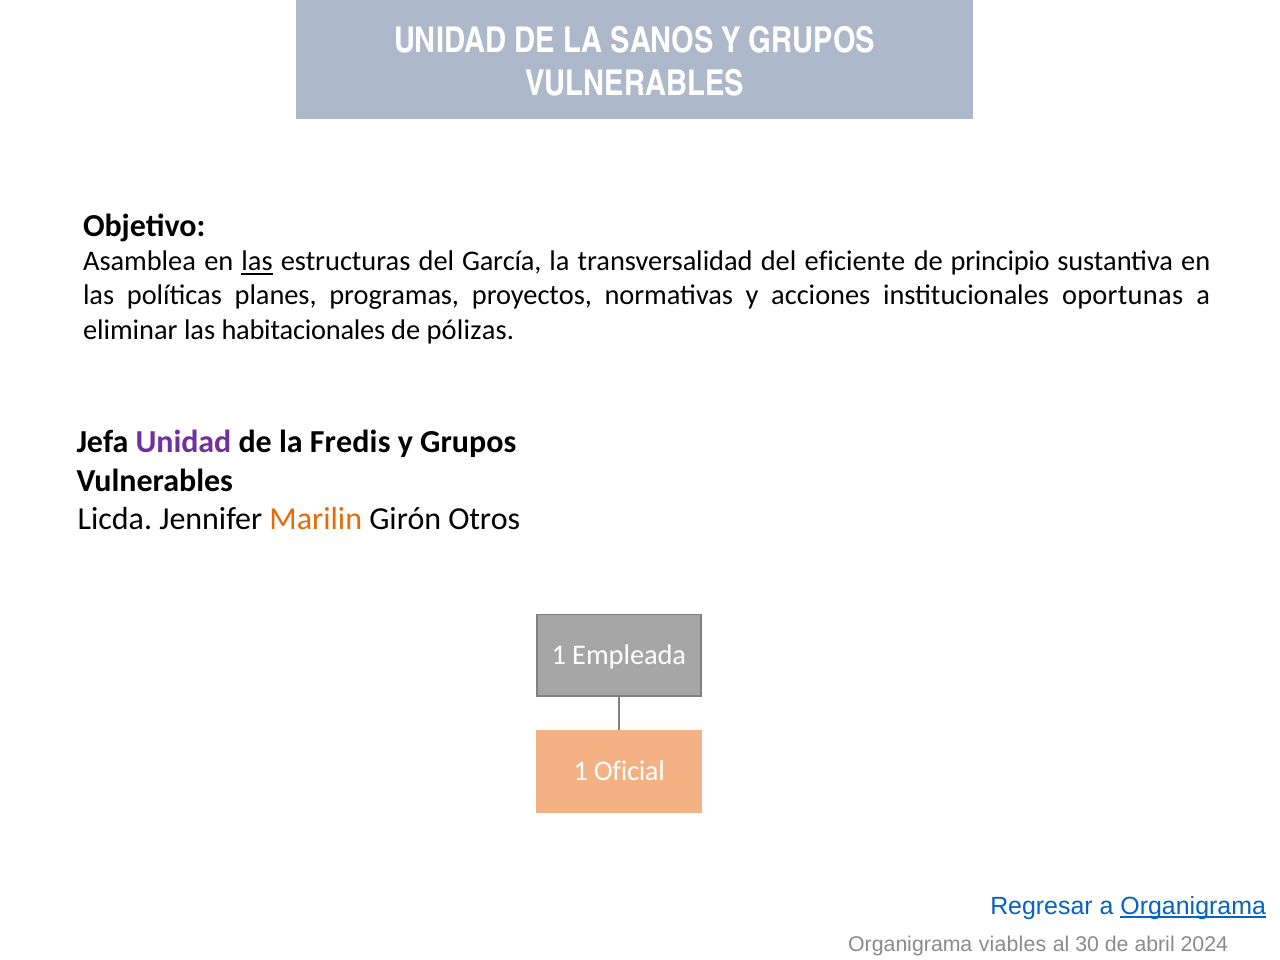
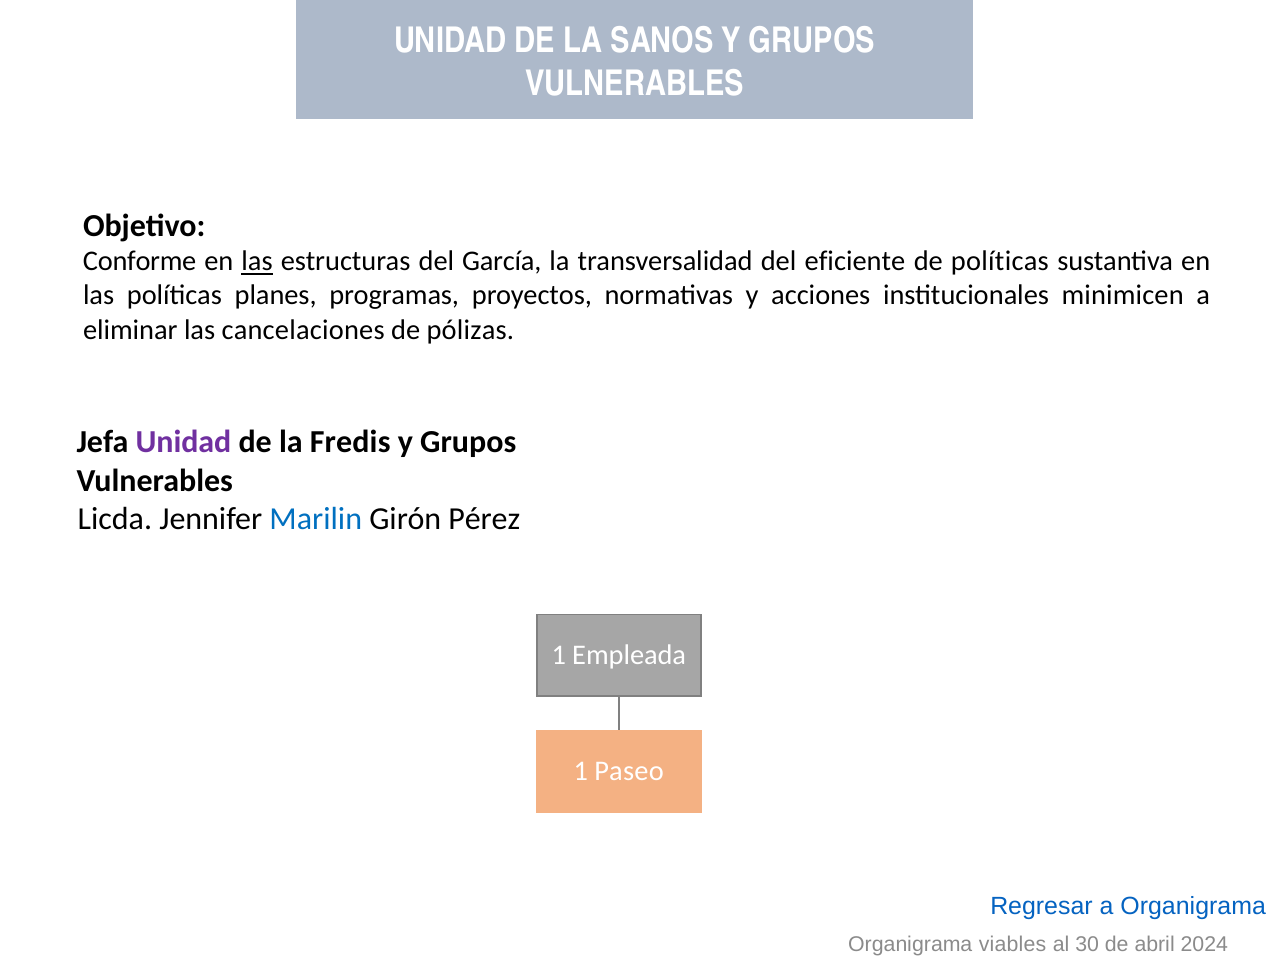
Asamblea: Asamblea -> Conforme
de principio: principio -> políticas
oportunas: oportunas -> minimicen
habitacionales: habitacionales -> cancelaciones
Marilin colour: orange -> blue
Otros: Otros -> Pérez
Oficial: Oficial -> Paseo
Organigrama at (1193, 906) underline: present -> none
